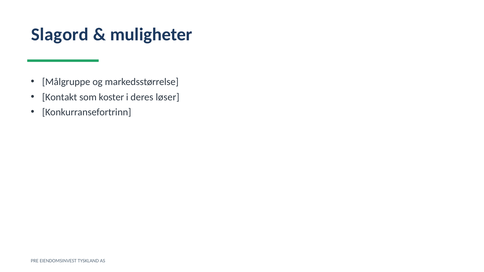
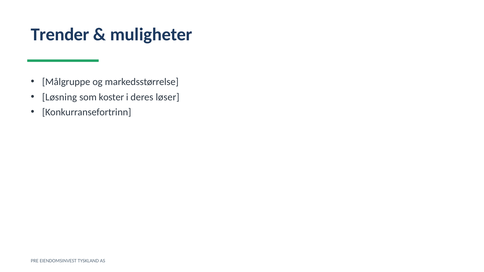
Slagord: Slagord -> Trender
Kontakt: Kontakt -> Løsning
